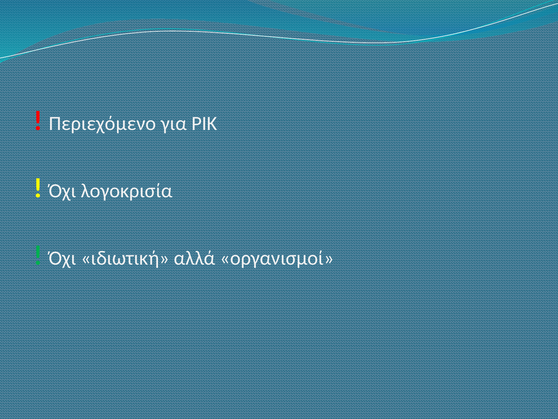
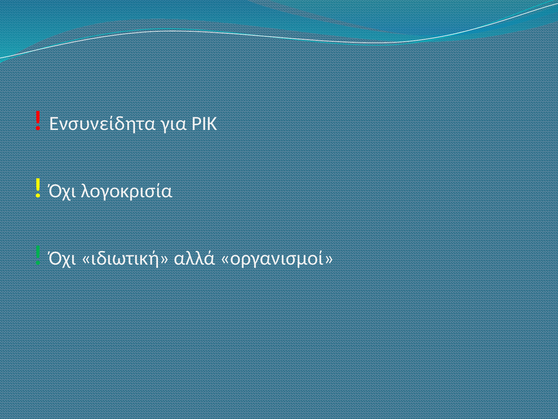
Περιεχόμενο: Περιεχόμενο -> Ενσυνείδητα
